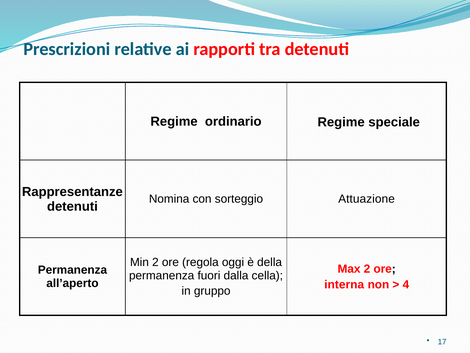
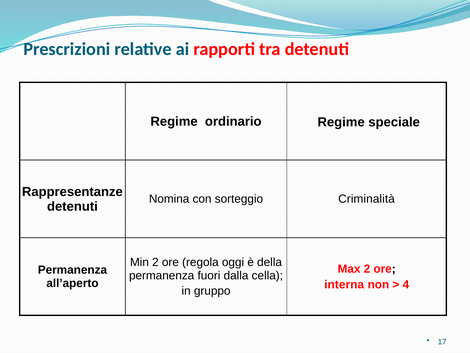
Attuazione: Attuazione -> Criminalità
